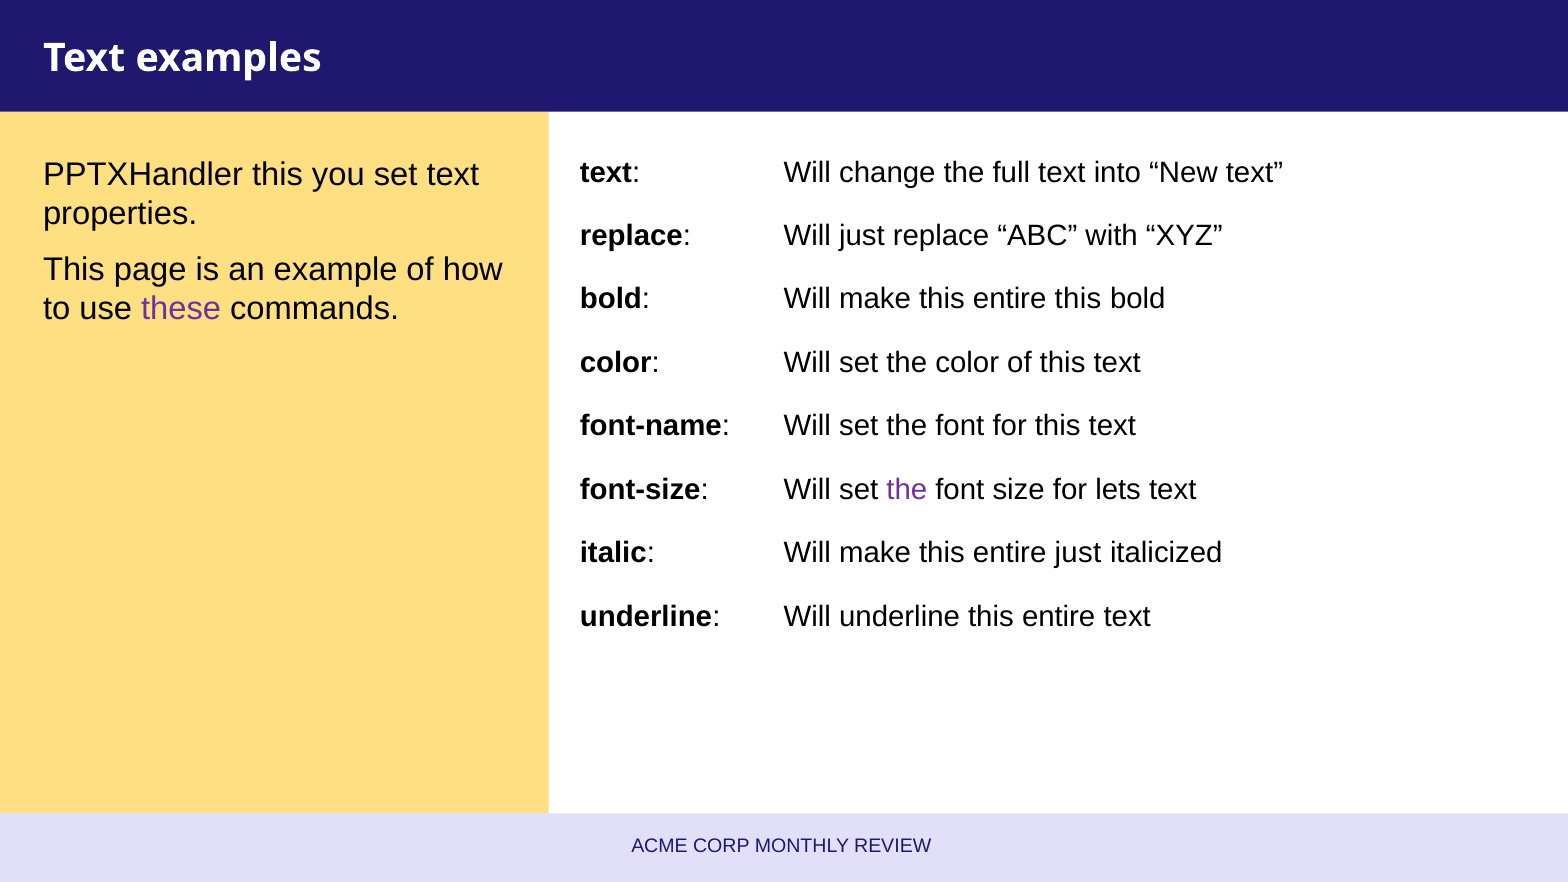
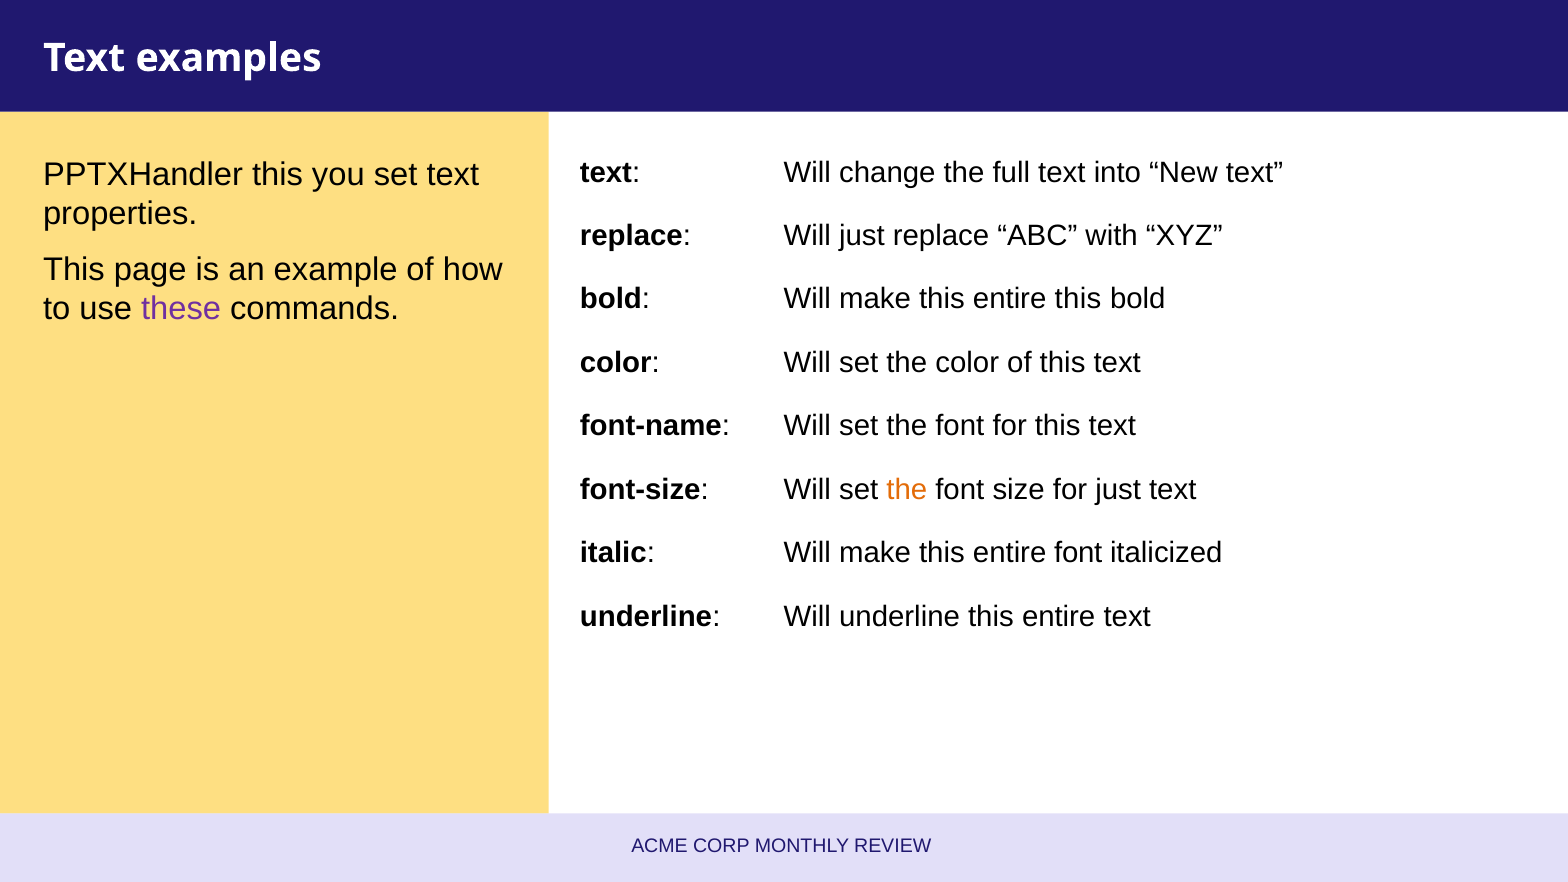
the at (907, 489) colour: purple -> orange
for lets: lets -> just
entire just: just -> font
